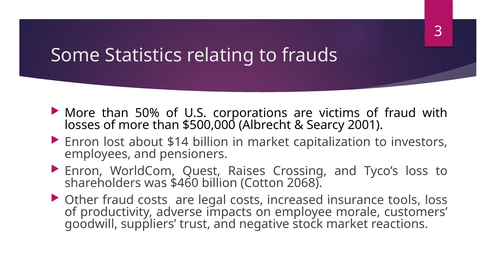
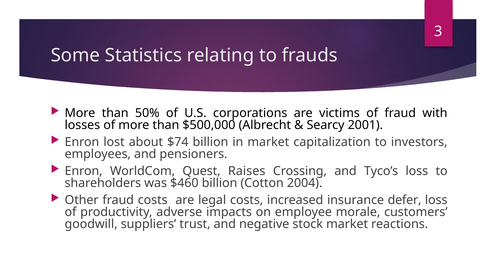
$14: $14 -> $74
2068: 2068 -> 2004
tools: tools -> defer
